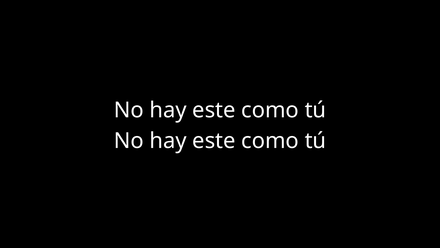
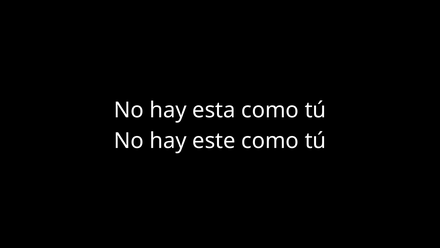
este at (214, 110): este -> esta
